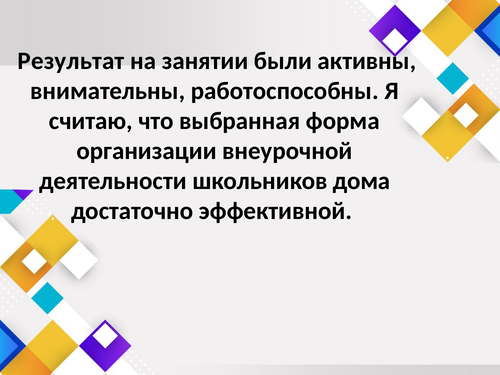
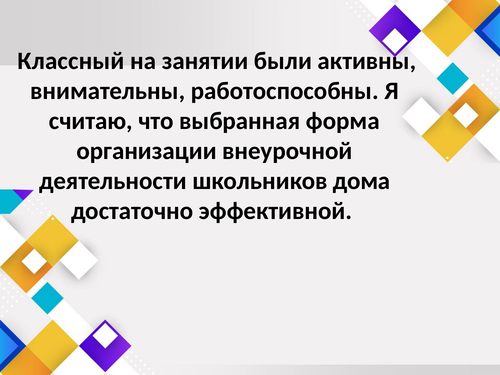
Результат: Результат -> Классный
